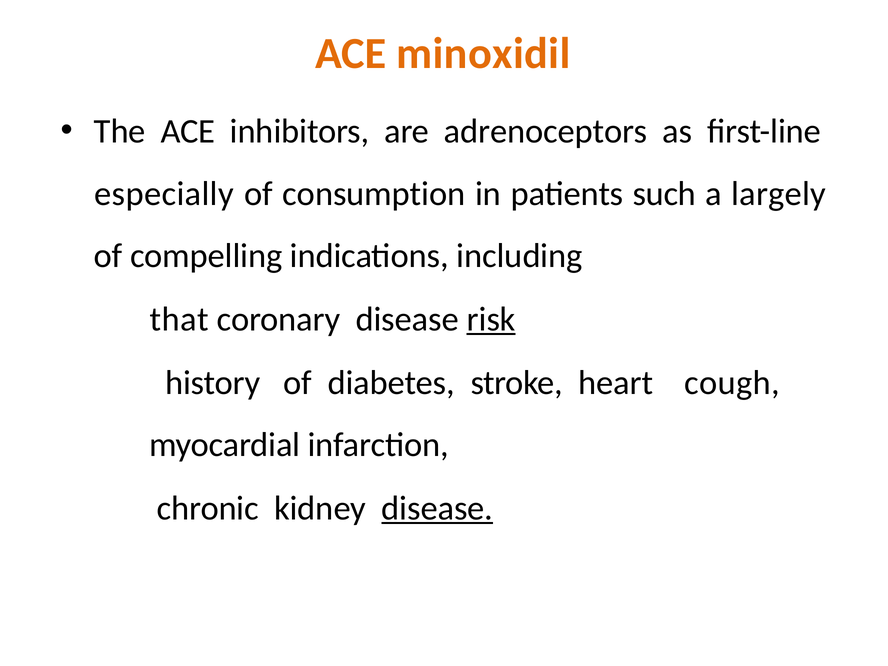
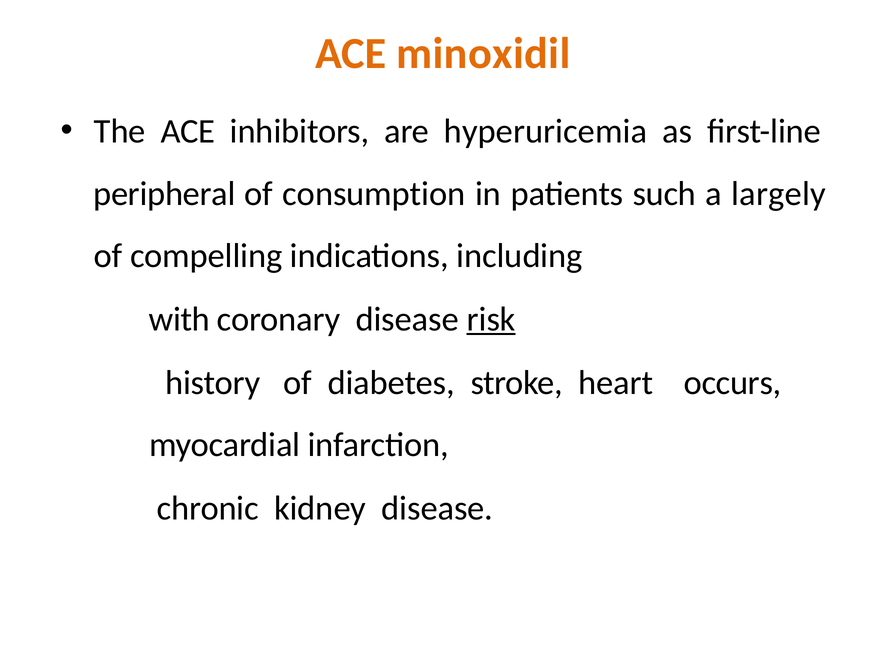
adrenoceptors: adrenoceptors -> hyperuricemia
especially: especially -> peripheral
that: that -> with
cough: cough -> occurs
disease at (437, 508) underline: present -> none
